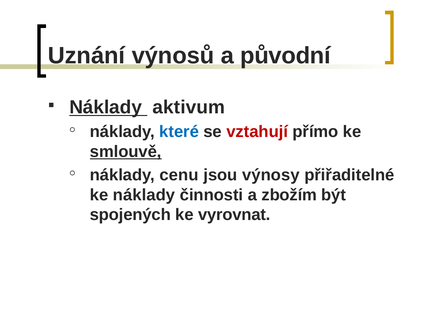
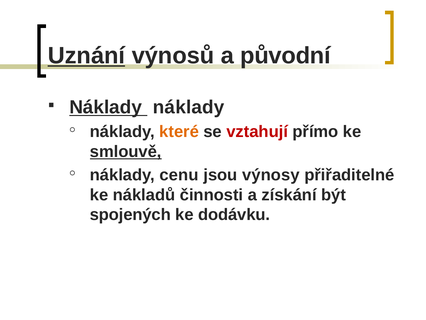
Uznání underline: none -> present
Náklady aktivum: aktivum -> náklady
které colour: blue -> orange
ke náklady: náklady -> nákladů
zbožím: zbožím -> získání
vyrovnat: vyrovnat -> dodávku
